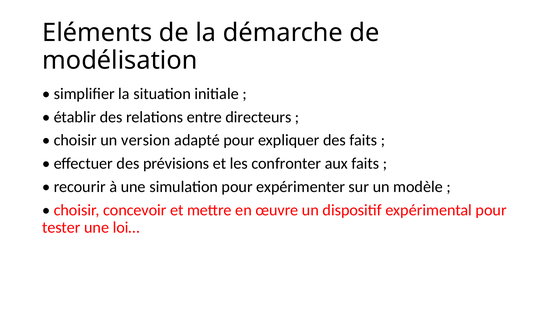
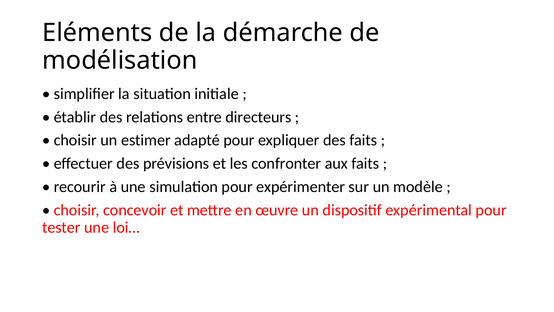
version: version -> estimer
